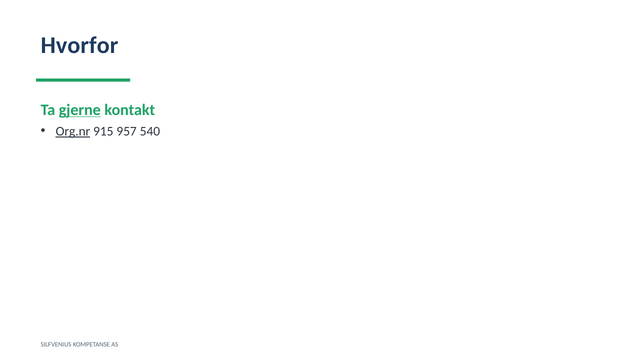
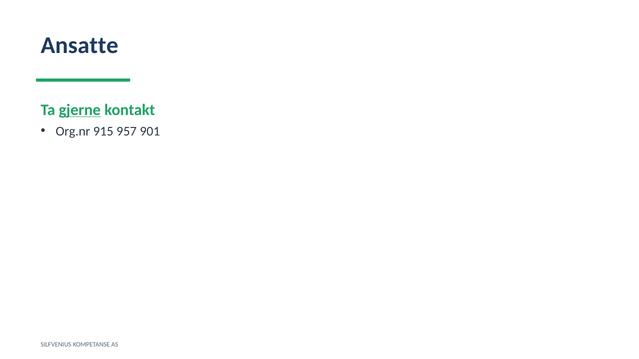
Hvorfor: Hvorfor -> Ansatte
Org.nr underline: present -> none
540: 540 -> 901
